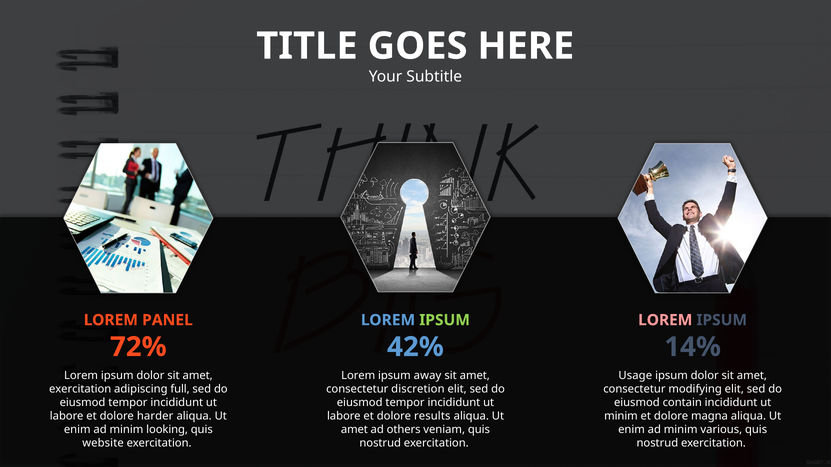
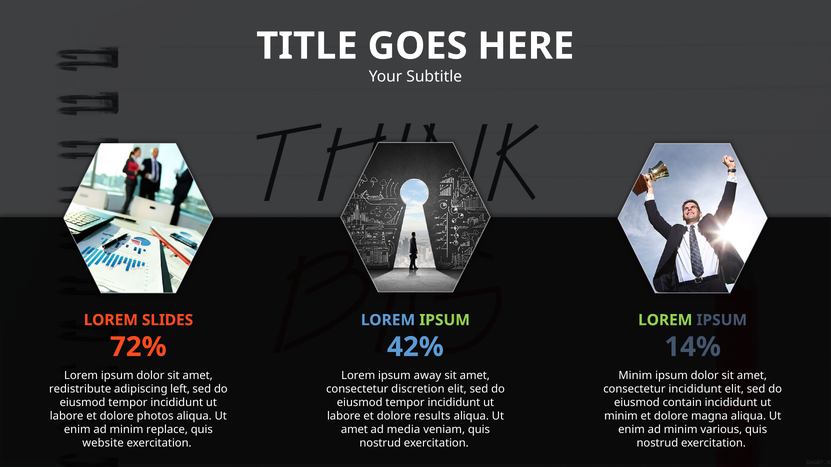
PANEL: PANEL -> SLIDES
LOREM at (665, 320) colour: pink -> light green
Usage at (635, 376): Usage -> Minim
exercitation at (80, 389): exercitation -> redistribute
full: full -> left
consectetur modifying: modifying -> incididunt
harder: harder -> photos
looking: looking -> replace
others: others -> media
